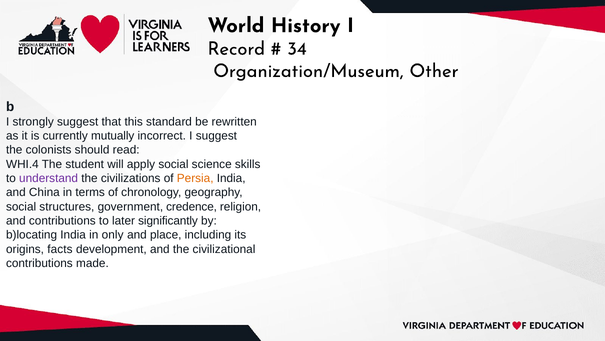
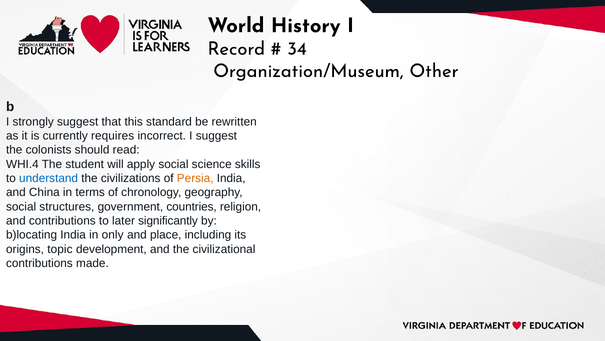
mutually: mutually -> requires
understand colour: purple -> blue
credence: credence -> countries
facts: facts -> topic
